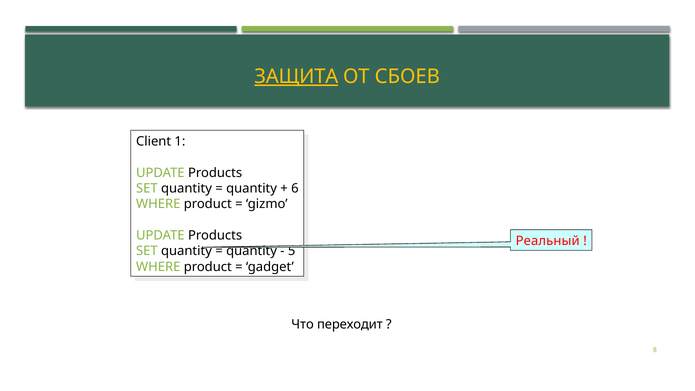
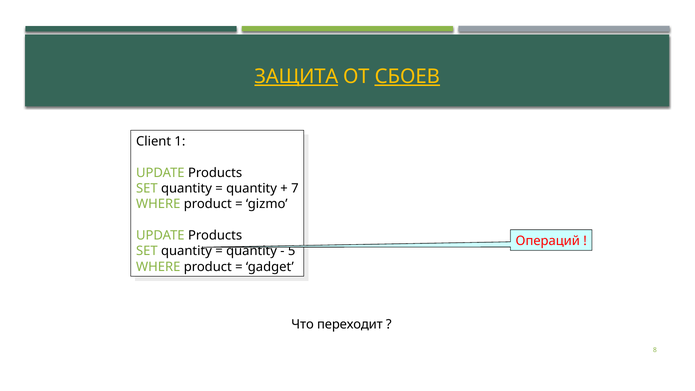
СБОЕВ underline: none -> present
6: 6 -> 7
Реальный: Реальный -> Операций
